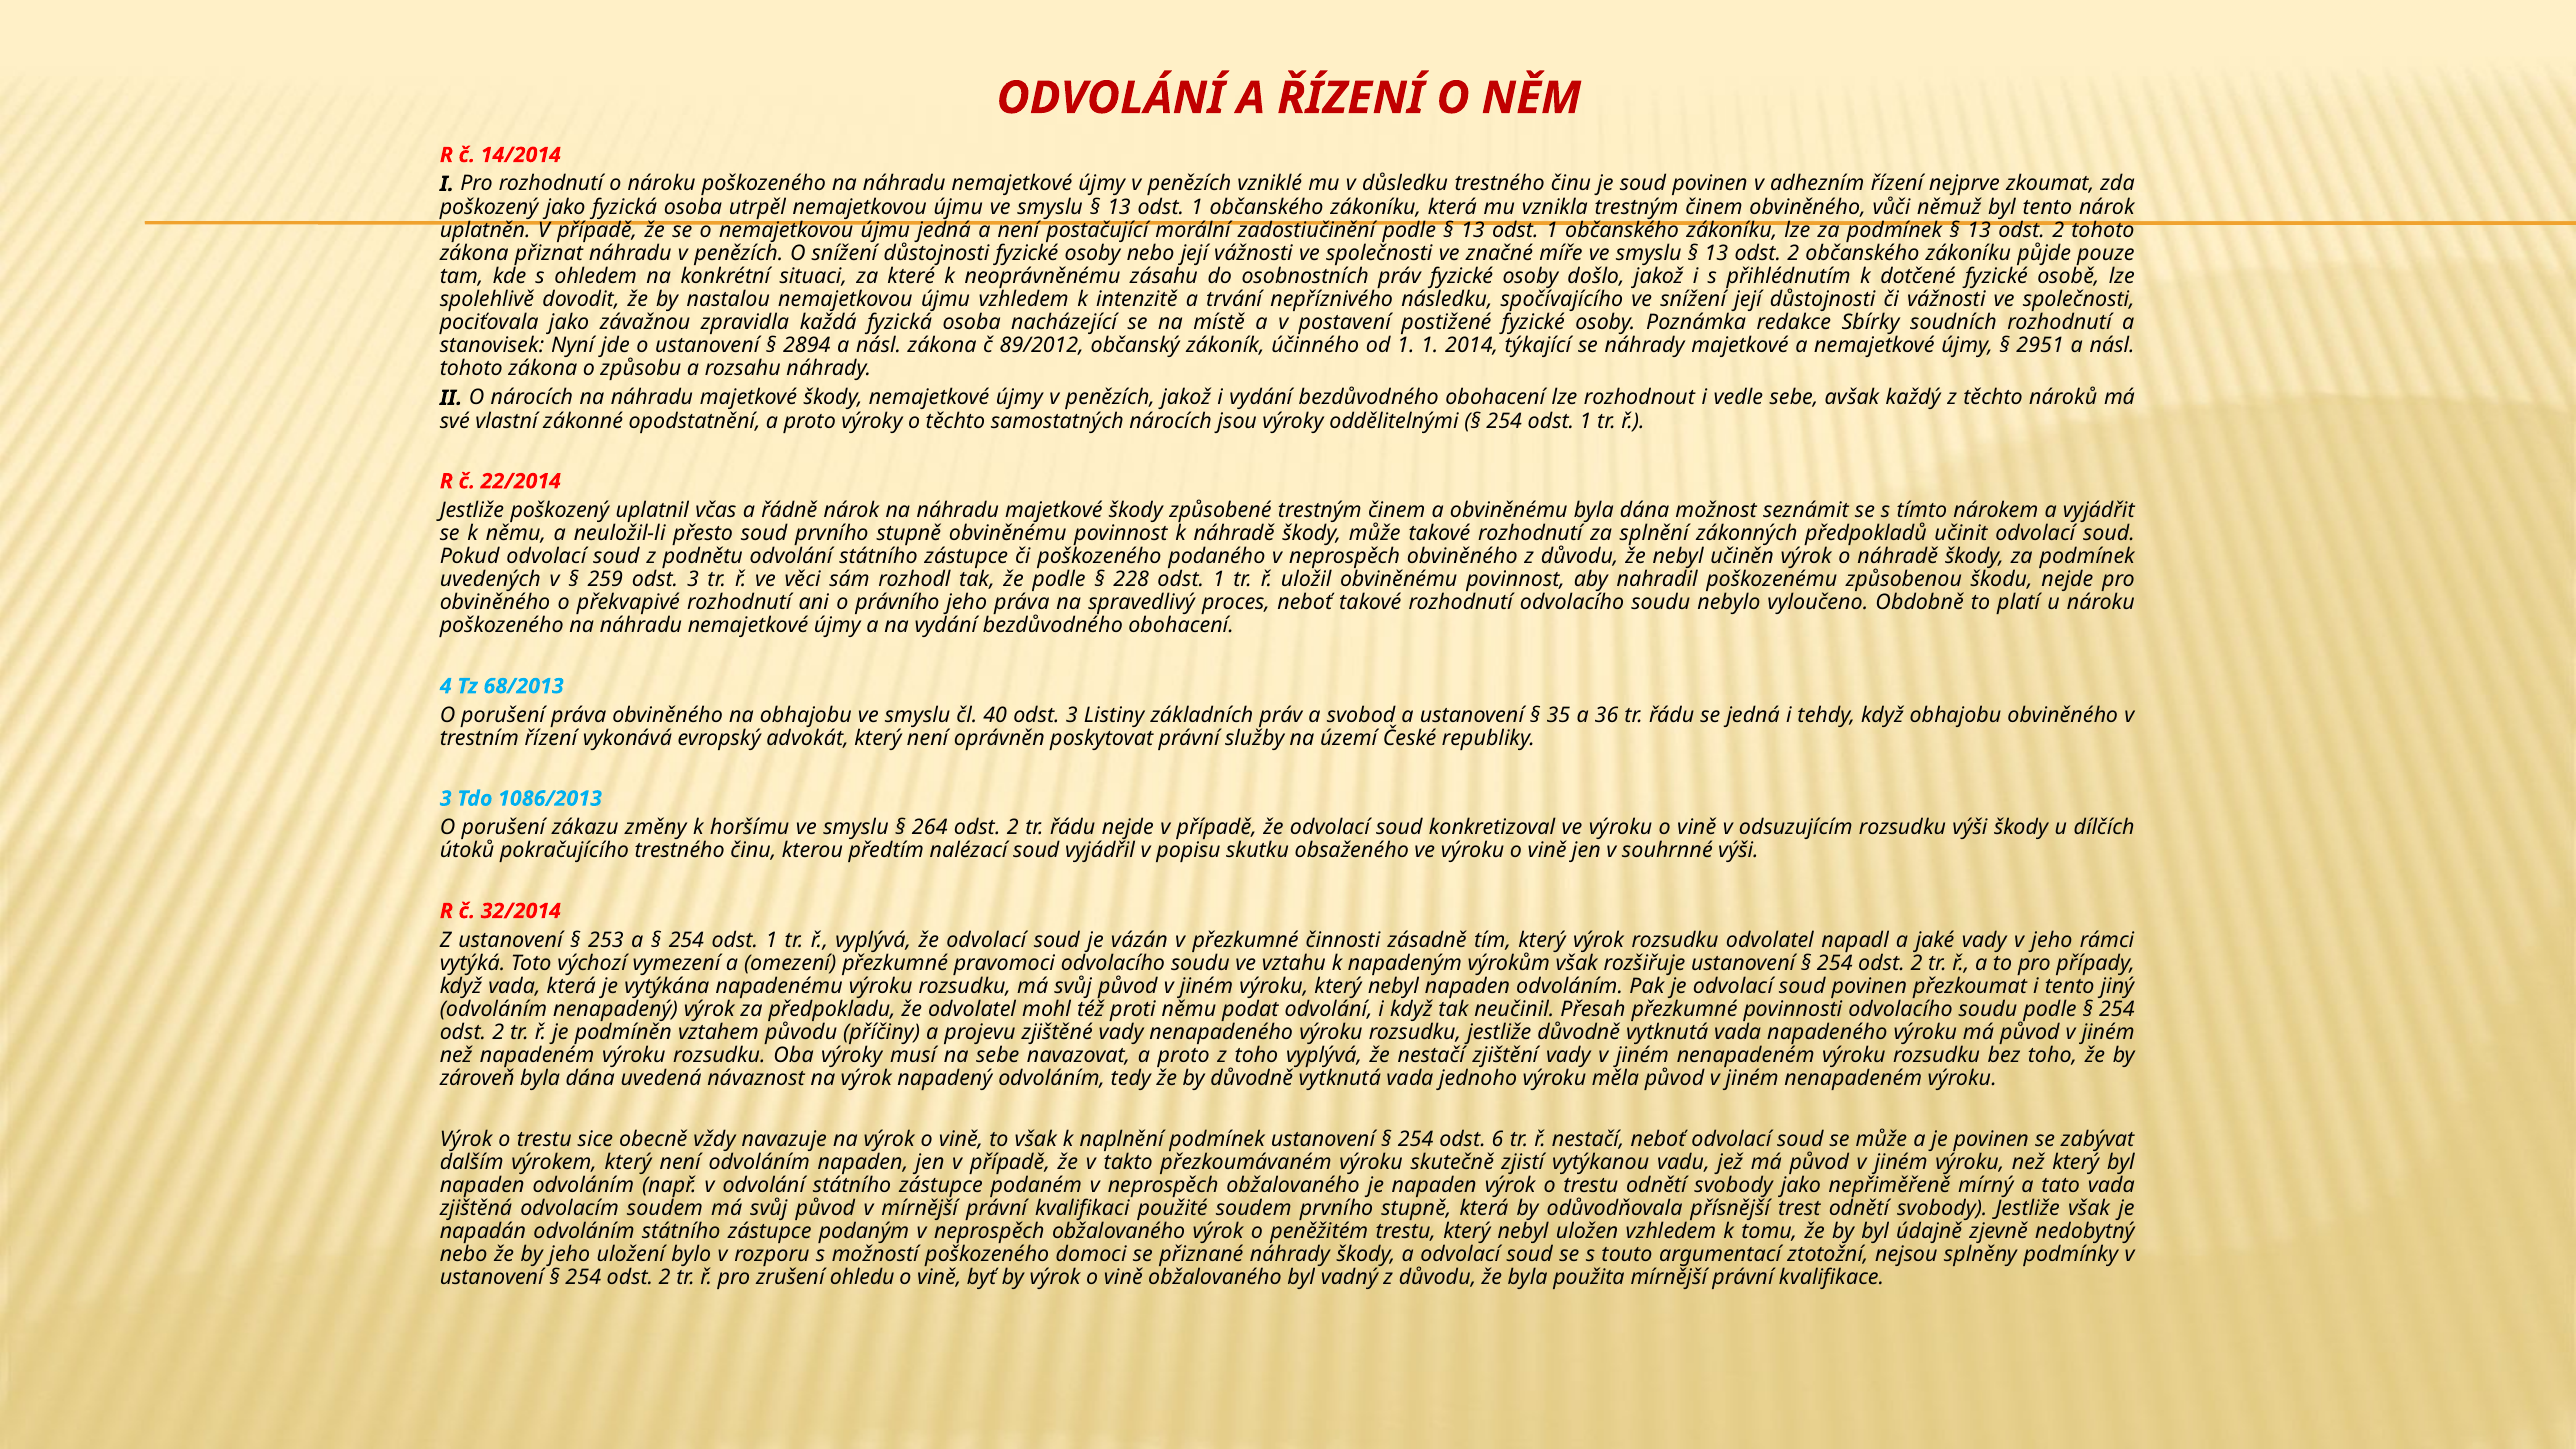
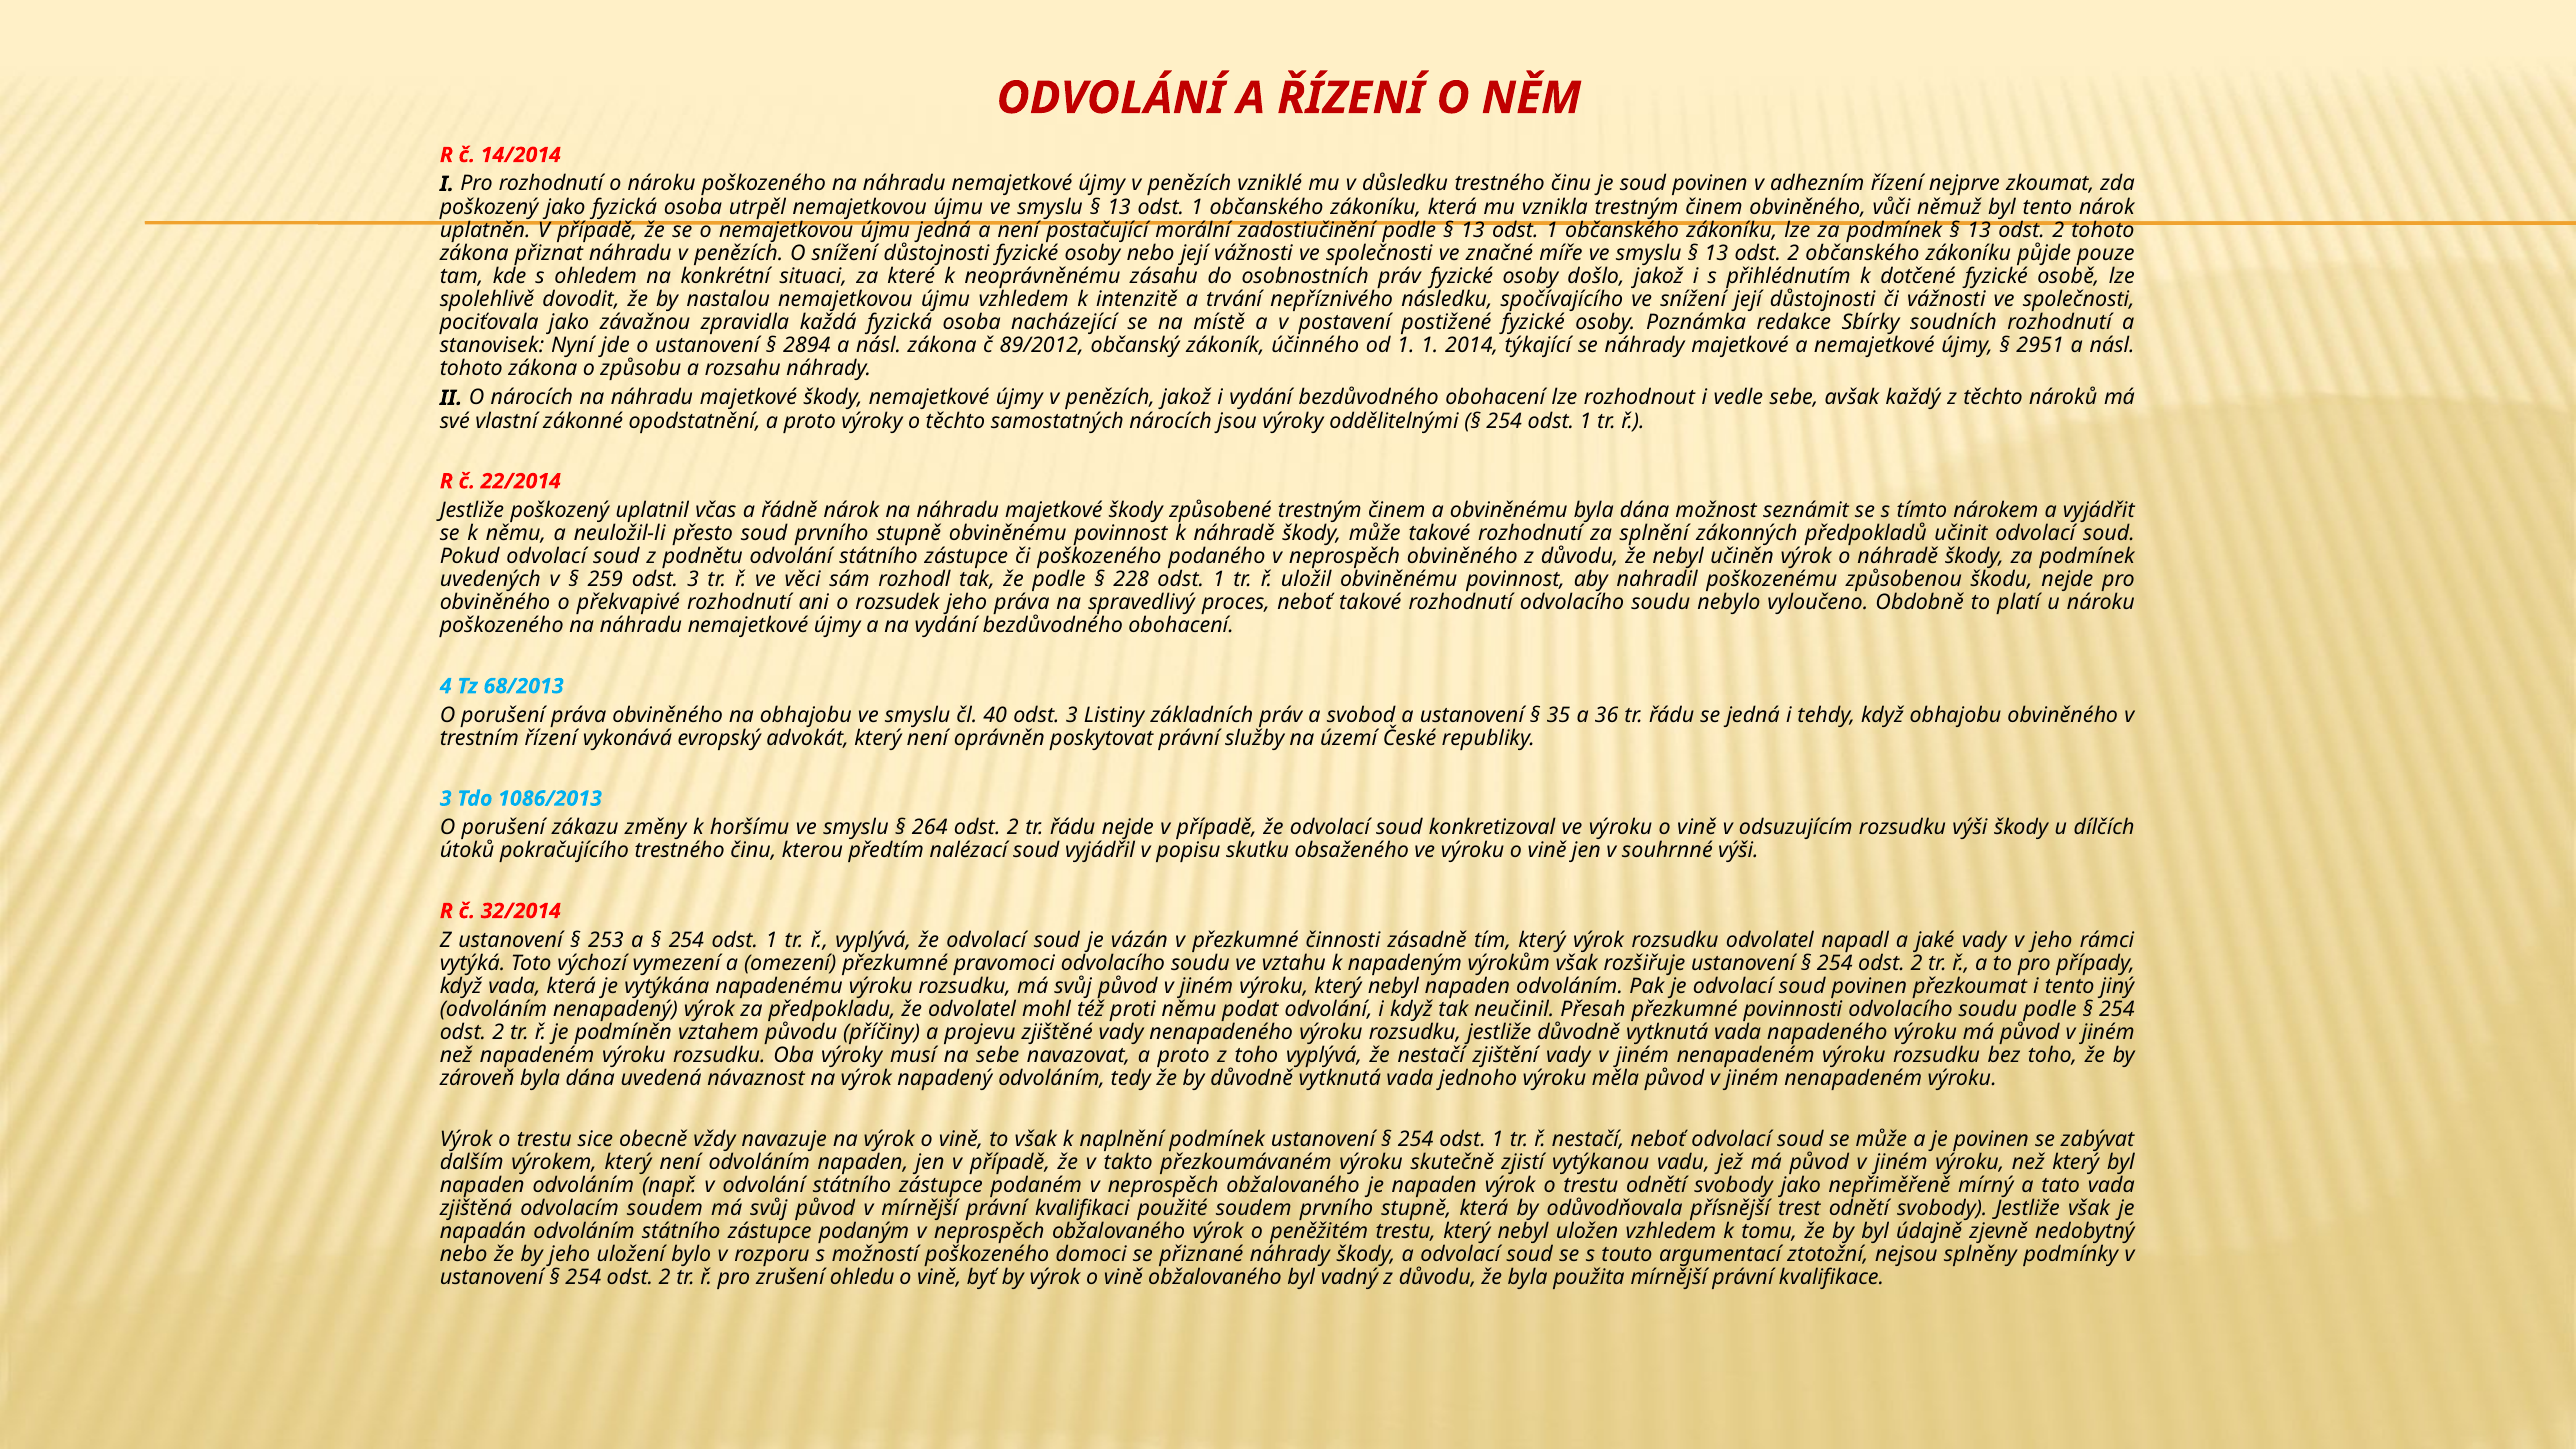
právního: právního -> rozsudek
6 at (1498, 1139): 6 -> 1
